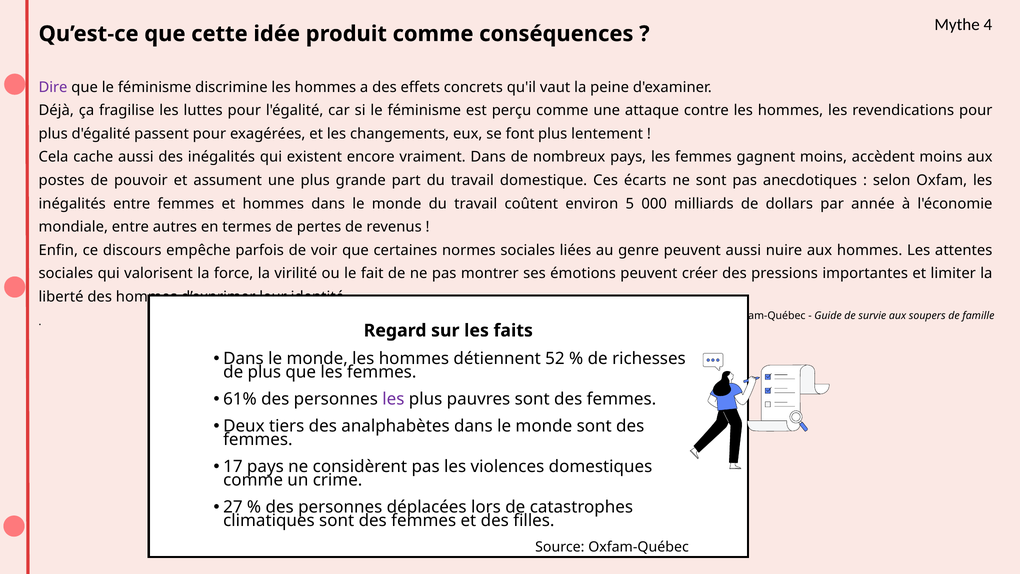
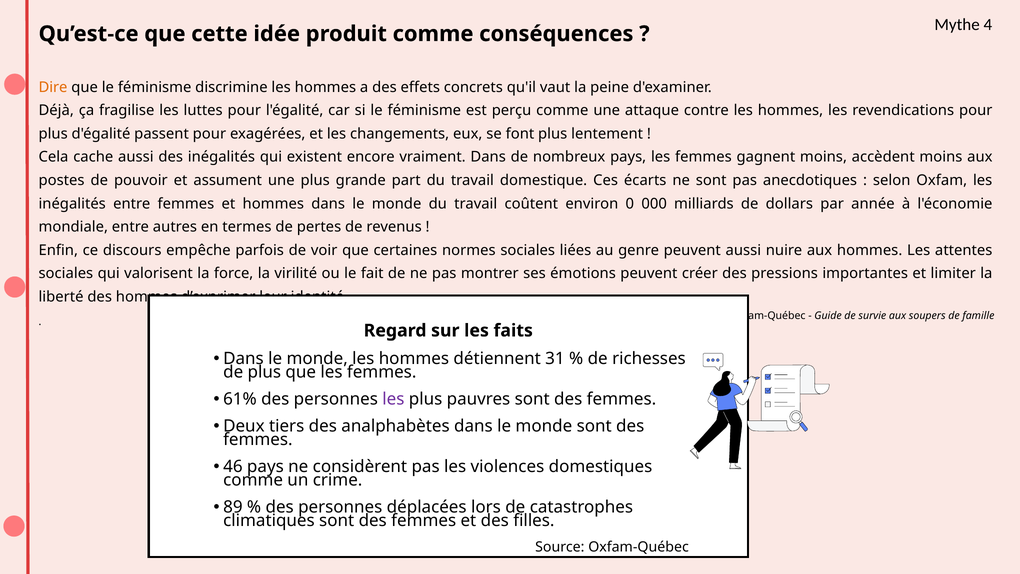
Dire colour: purple -> orange
5: 5 -> 0
52: 52 -> 31
17: 17 -> 46
27: 27 -> 89
